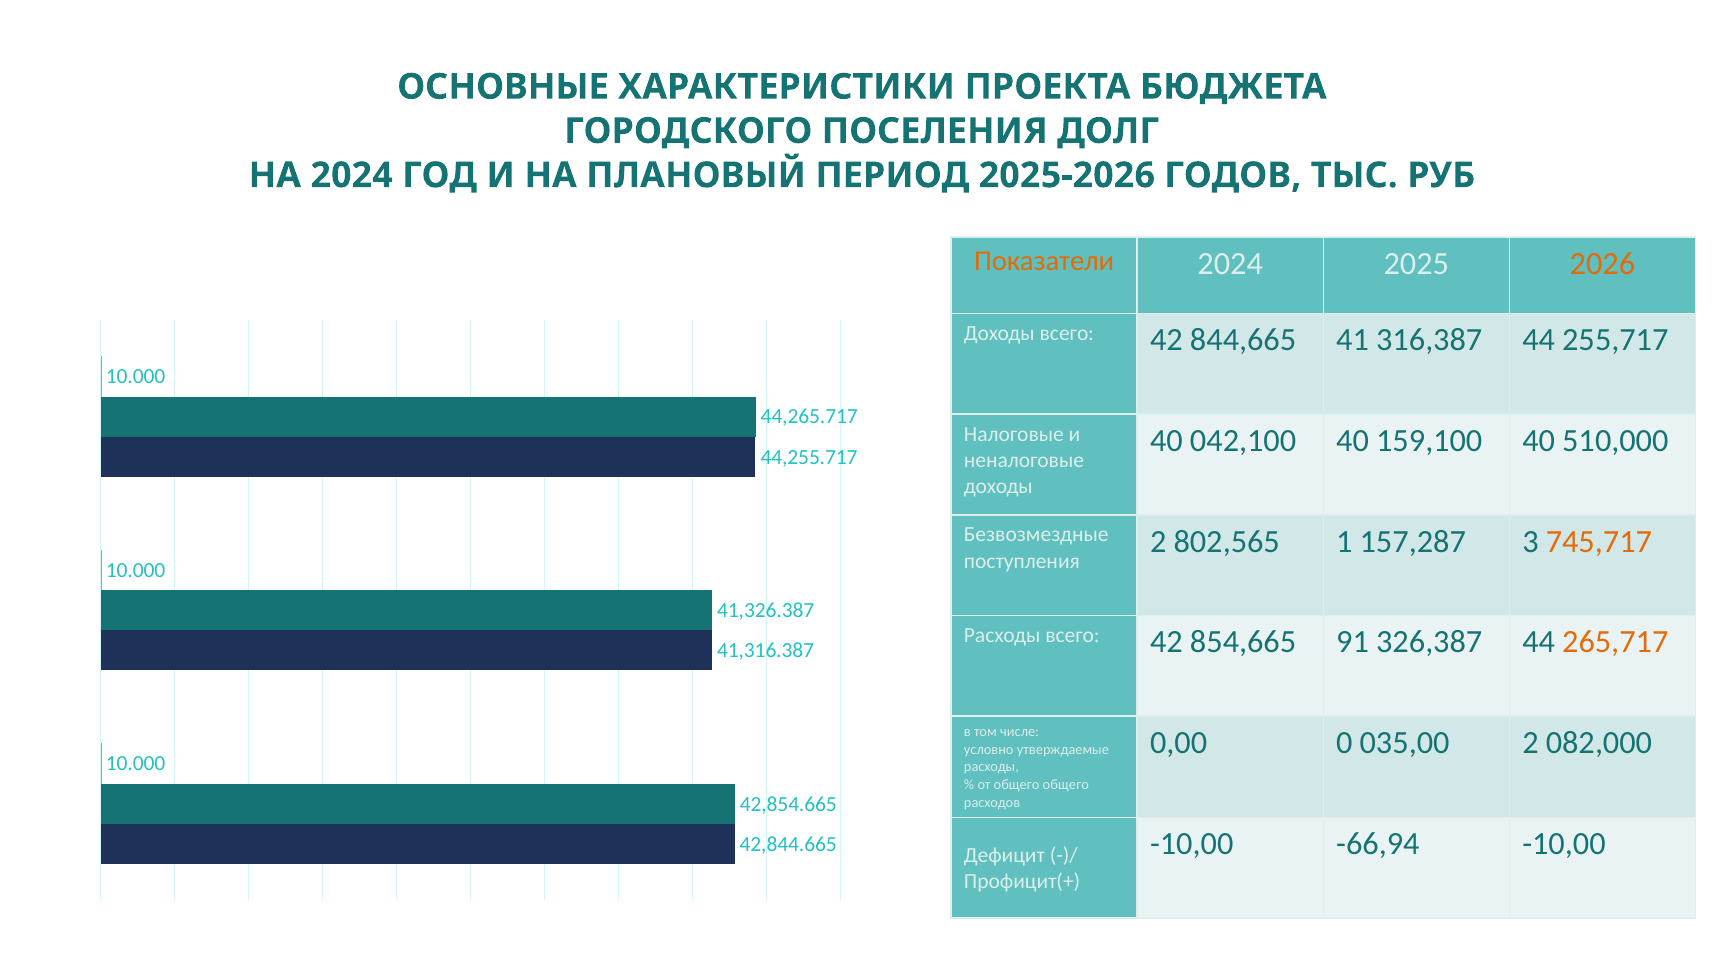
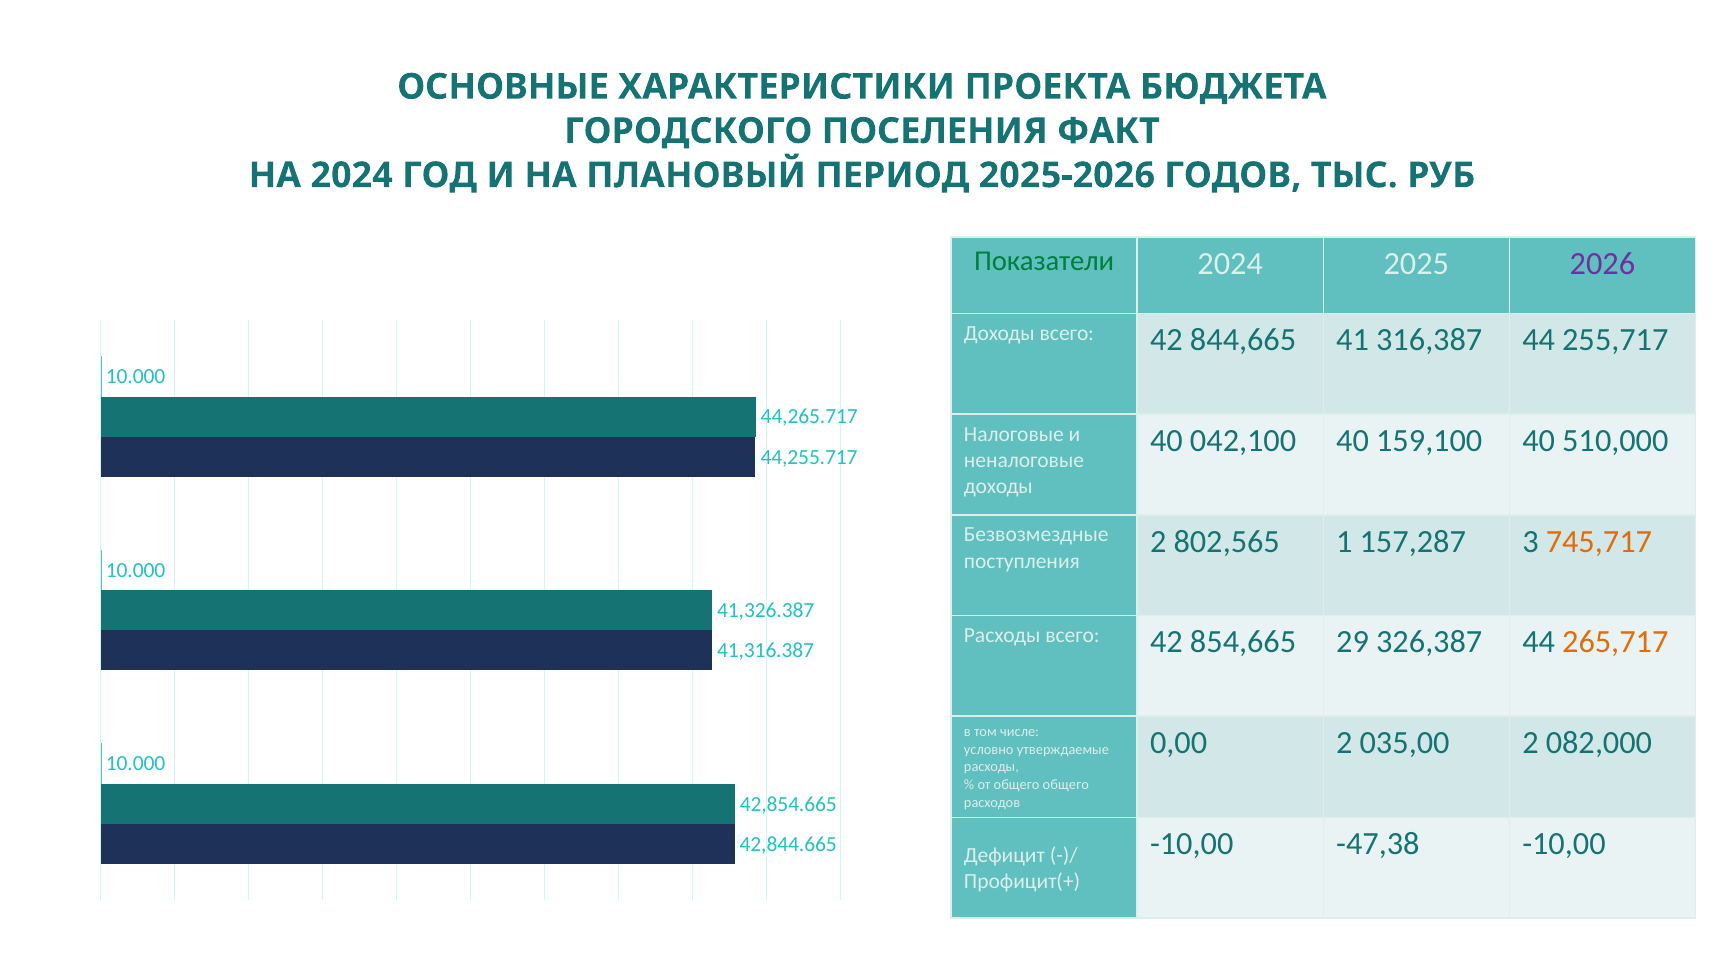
ДОЛГ: ДОЛГ -> ФАКТ
Показатели colour: orange -> green
2026 colour: orange -> purple
91: 91 -> 29
0,00 0: 0 -> 2
-66,94: -66,94 -> -47,38
